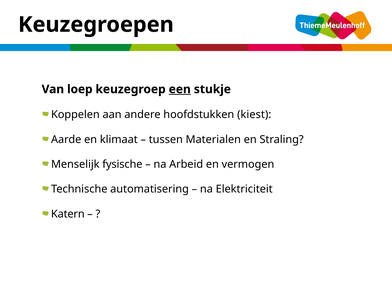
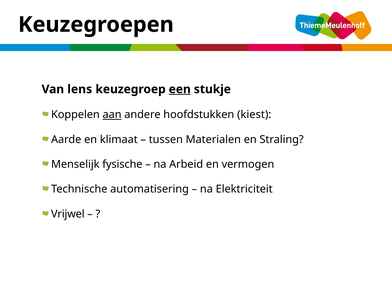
loep: loep -> lens
aan underline: none -> present
Katern: Katern -> Vrijwel
